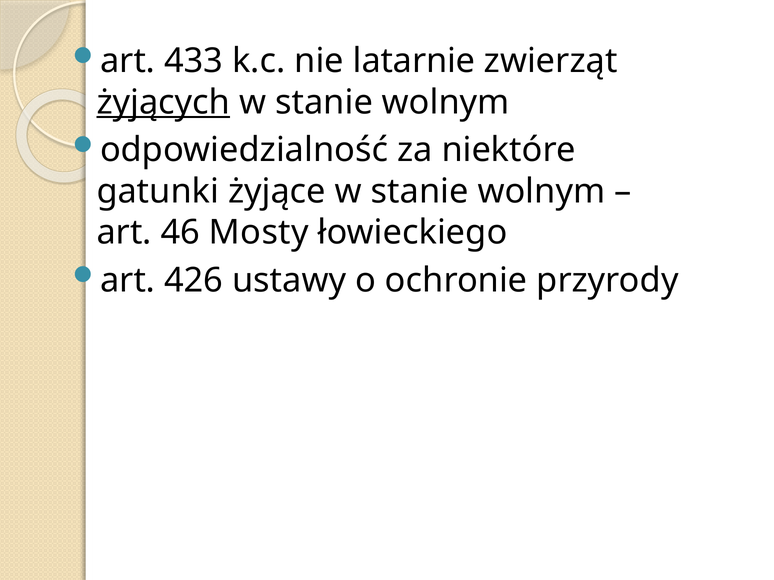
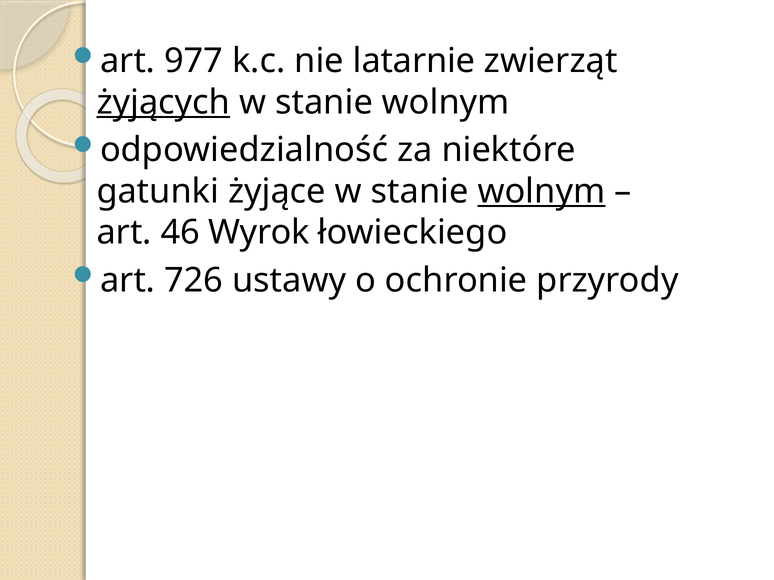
433: 433 -> 977
wolnym at (541, 192) underline: none -> present
Mosty: Mosty -> Wyrok
426: 426 -> 726
